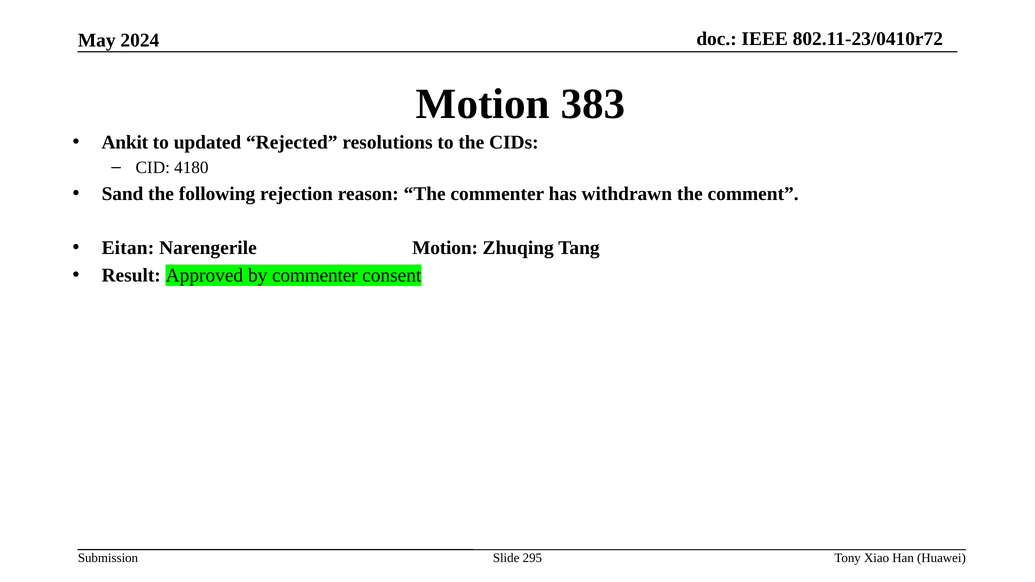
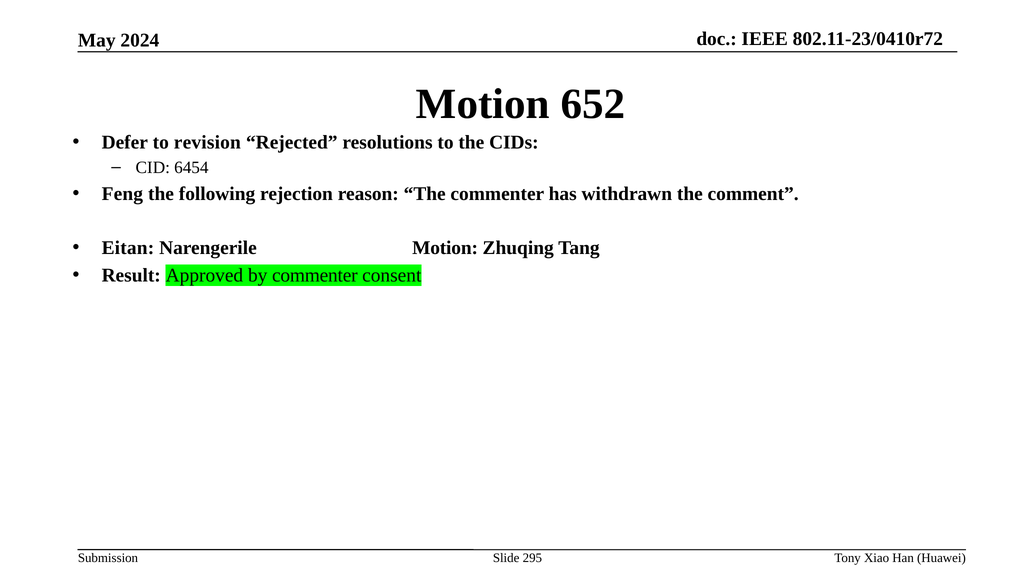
383: 383 -> 652
Ankit: Ankit -> Defer
updated: updated -> revision
4180: 4180 -> 6454
Sand: Sand -> Feng
